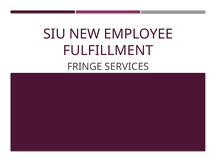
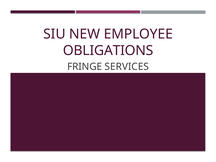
FULFILLMENT: FULFILLMENT -> OBLIGATIONS
